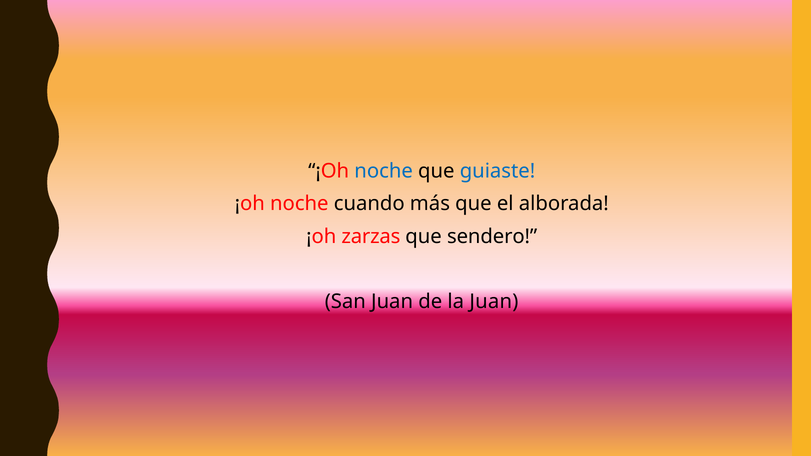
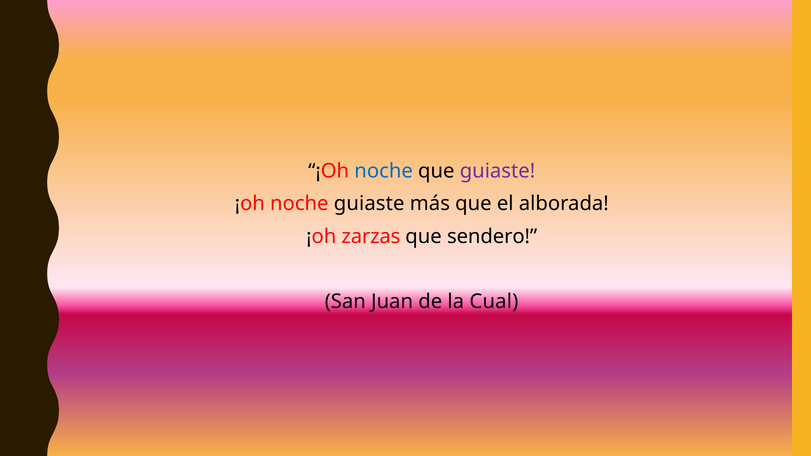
guiaste at (498, 171) colour: blue -> purple
noche cuando: cuando -> guiaste
la Juan: Juan -> Cual
